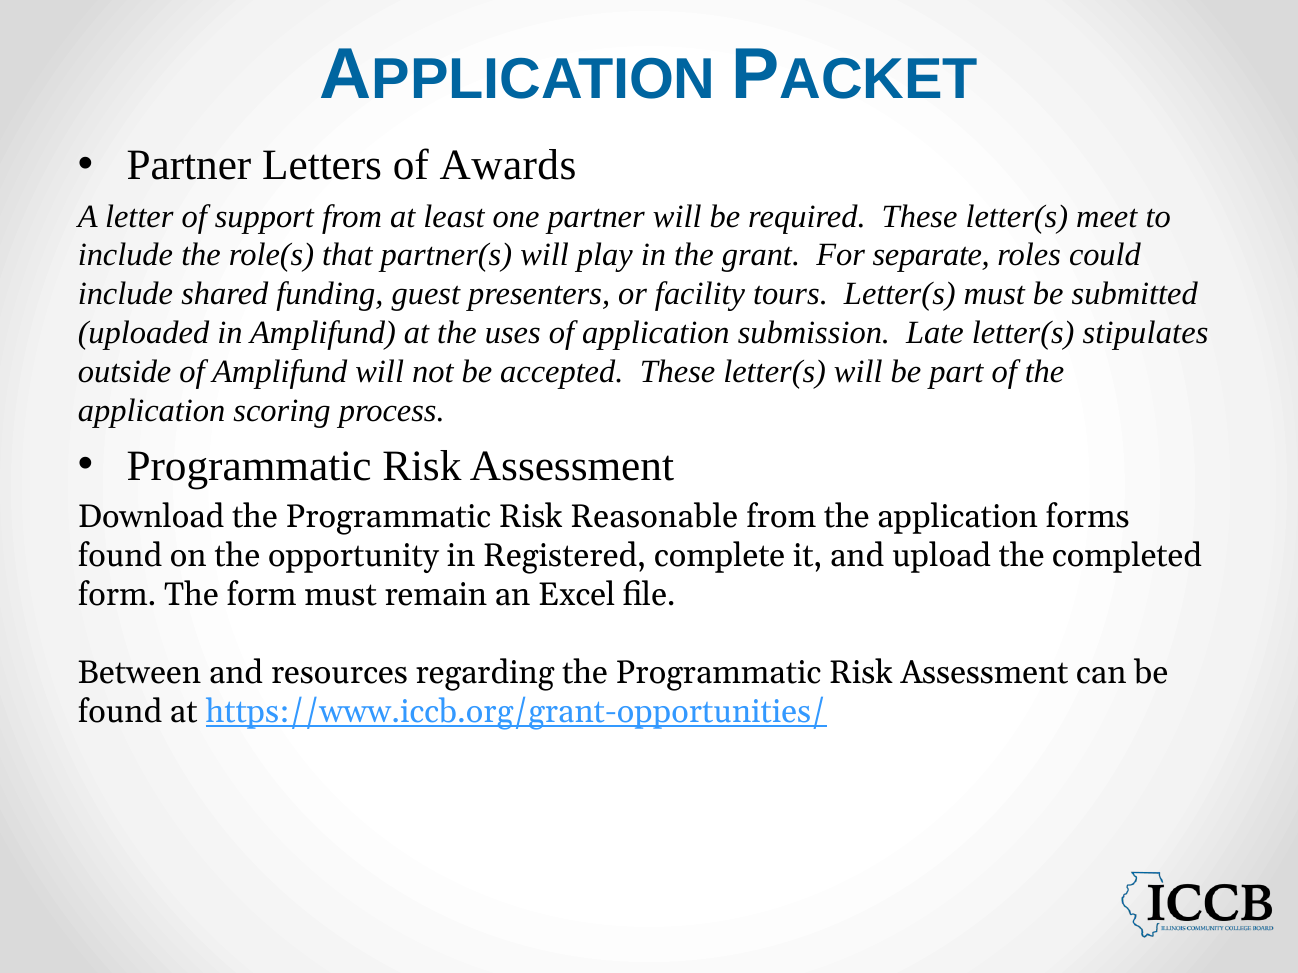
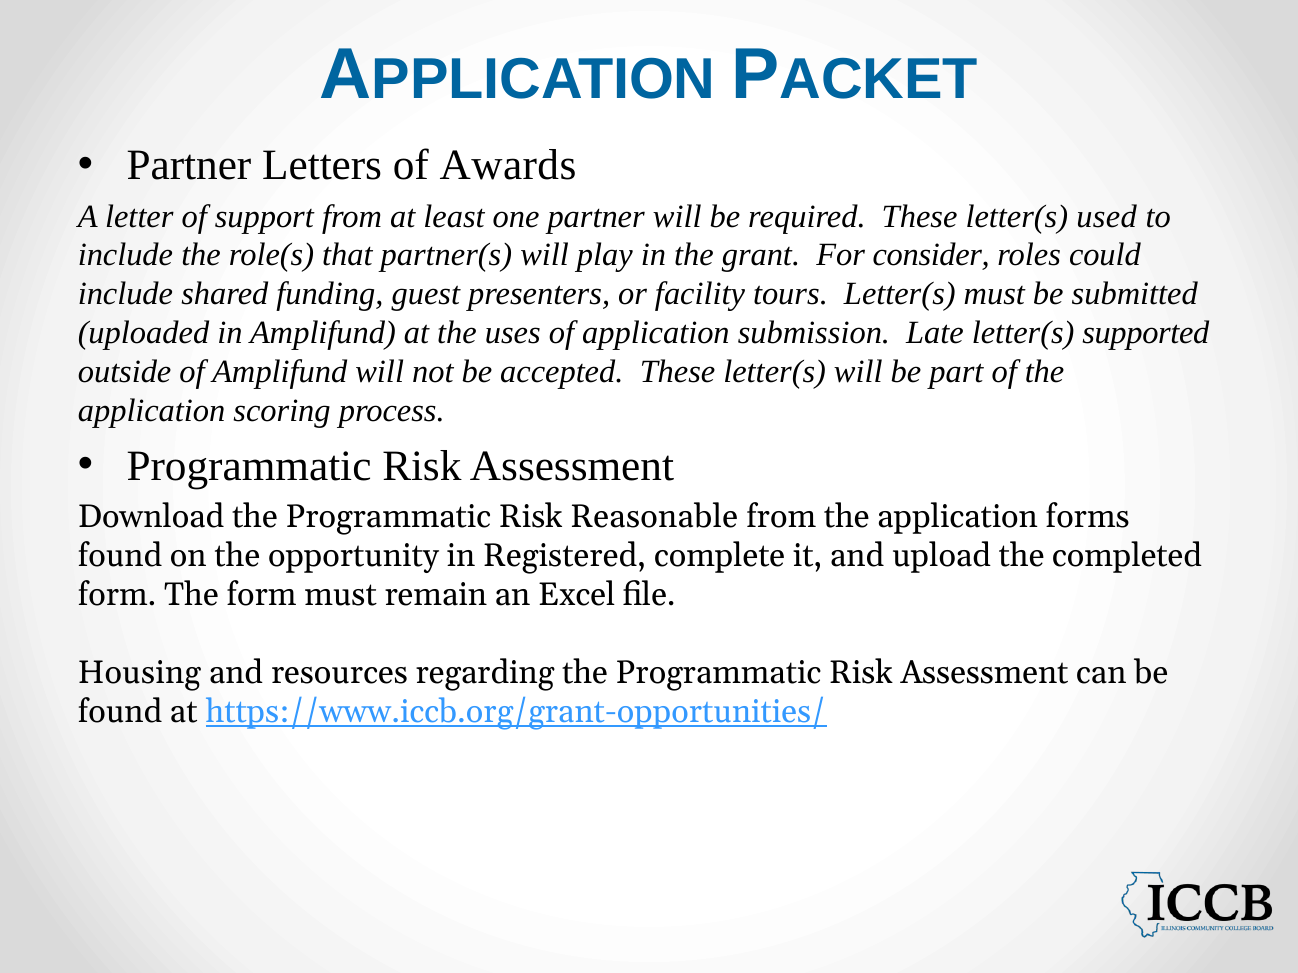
meet: meet -> used
separate: separate -> consider
stipulates: stipulates -> supported
Between: Between -> Housing
